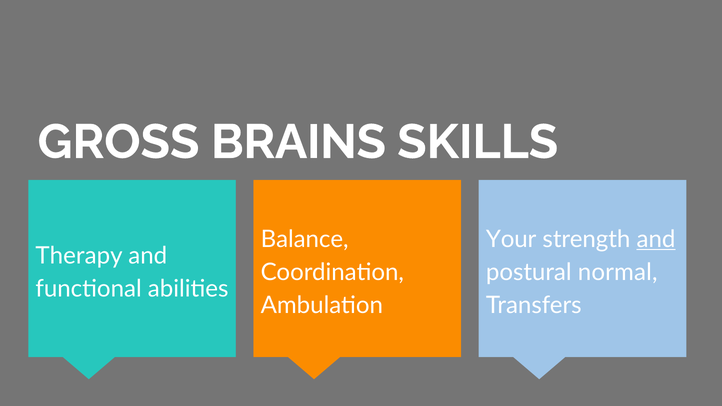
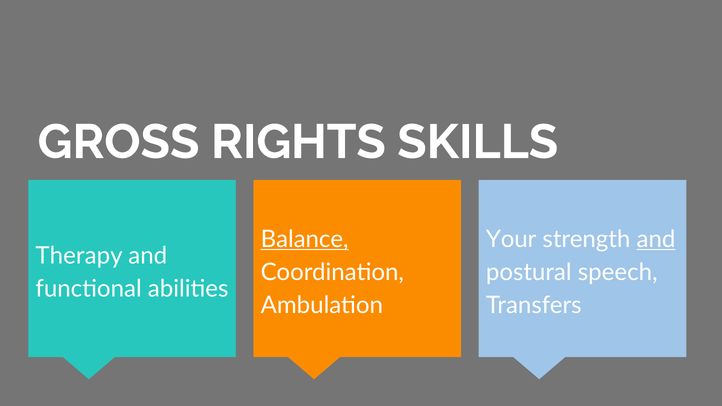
BRAINS: BRAINS -> RIGHTS
Balance underline: none -> present
normal: normal -> speech
